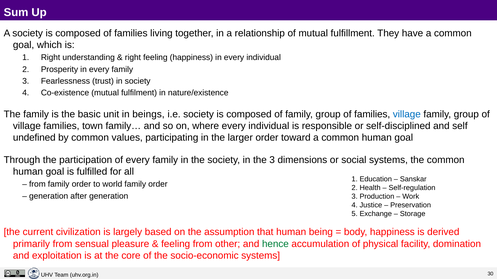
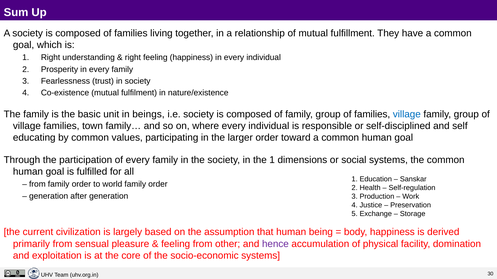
undefined: undefined -> educating
the 3: 3 -> 1
hence colour: green -> purple
